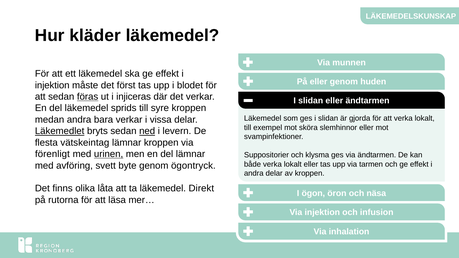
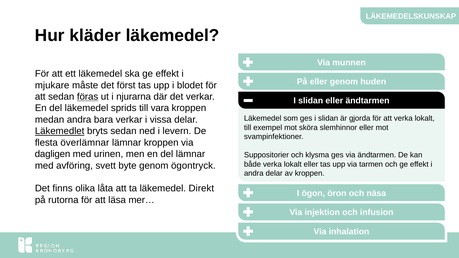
injektion at (52, 85): injektion -> mjukare
injiceras: injiceras -> njurarna
syre: syre -> vara
ned underline: present -> none
vätskeintag: vätskeintag -> överlämnar
förenligt: förenligt -> dagligen
urinen underline: present -> none
